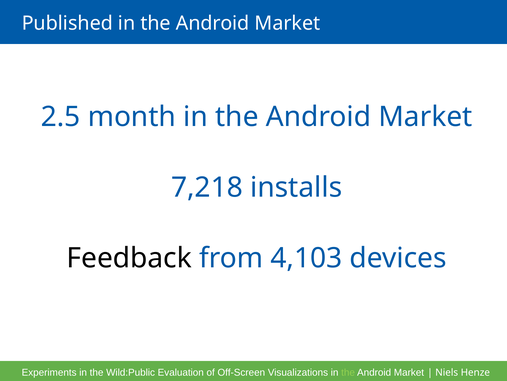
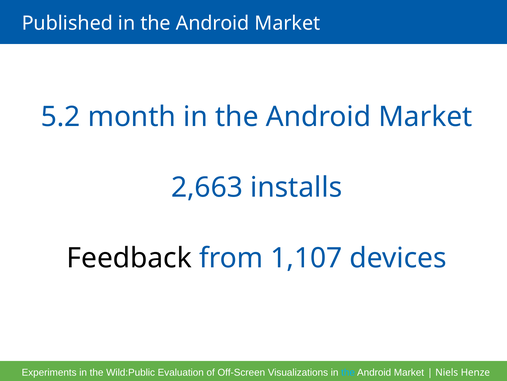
2.5: 2.5 -> 5.2
7,218: 7,218 -> 2,663
4,103: 4,103 -> 1,107
the at (348, 372) colour: light green -> light blue
